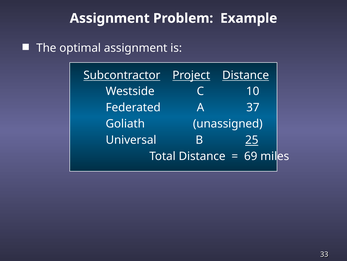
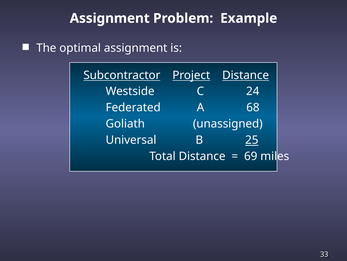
10: 10 -> 24
37: 37 -> 68
